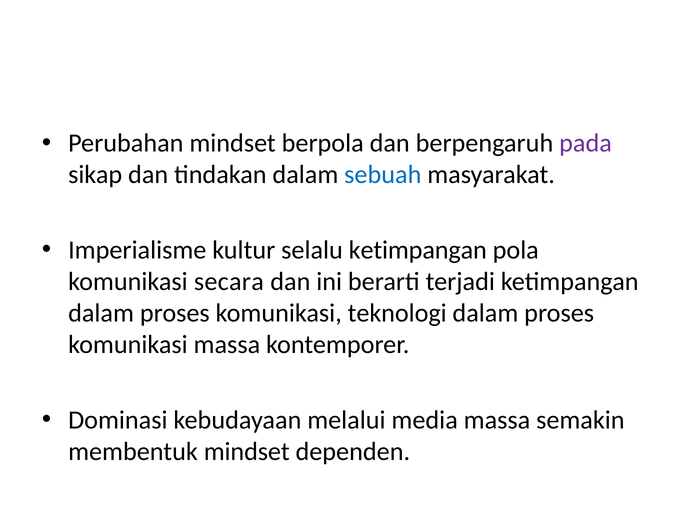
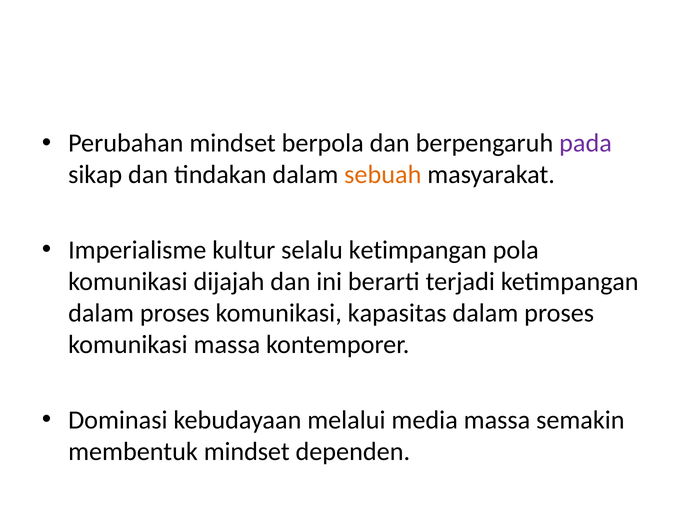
sebuah colour: blue -> orange
secara: secara -> dijajah
teknologi: teknologi -> kapasitas
